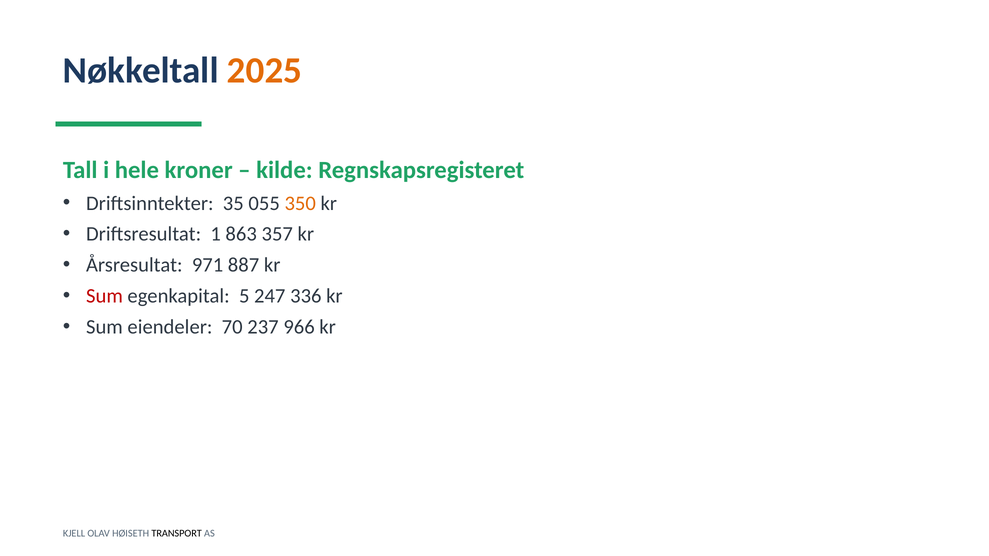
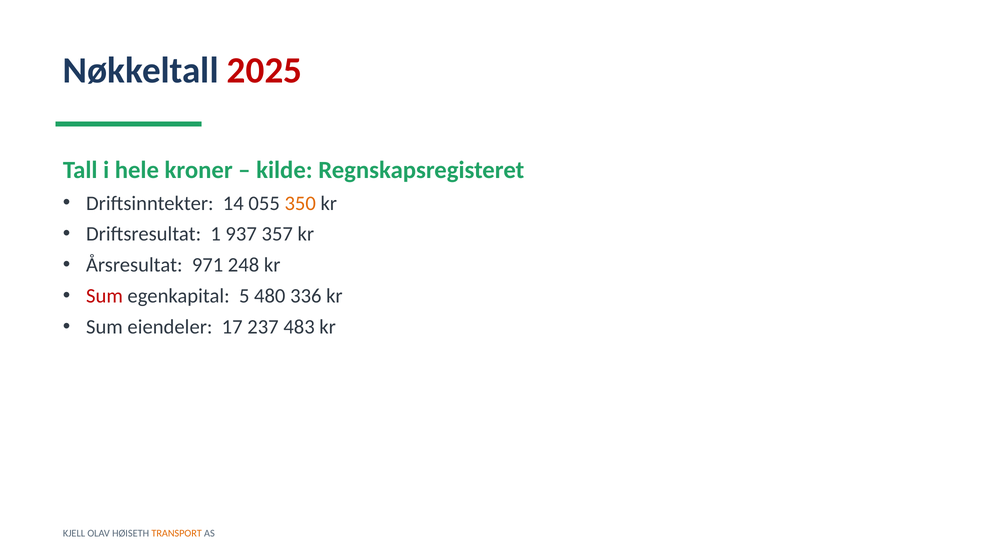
2025 colour: orange -> red
35: 35 -> 14
863: 863 -> 937
887: 887 -> 248
247: 247 -> 480
70: 70 -> 17
966: 966 -> 483
TRANSPORT colour: black -> orange
